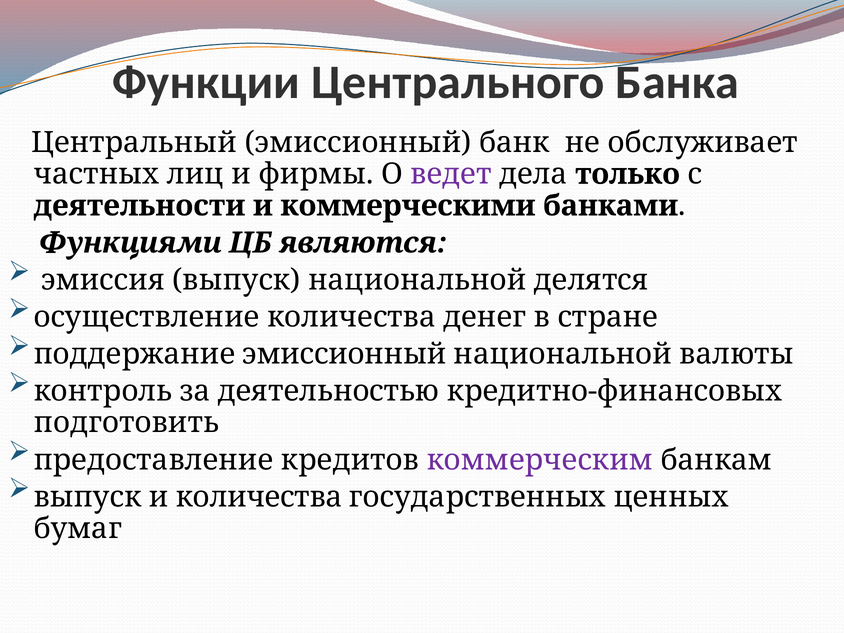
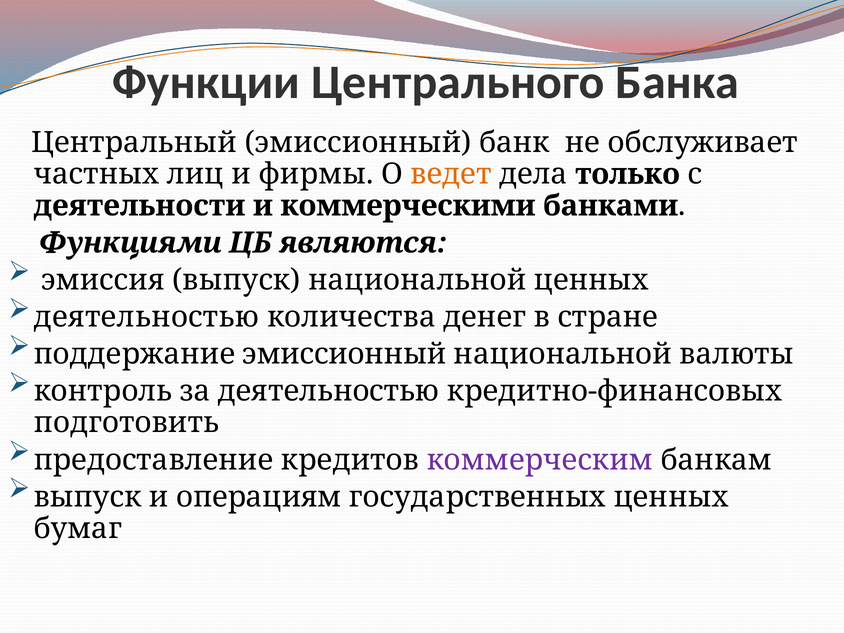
ведет colour: purple -> orange
национальной делятся: делятся -> ценных
осуществление at (147, 317): осуществление -> деятельностью
и количества: количества -> операциям
